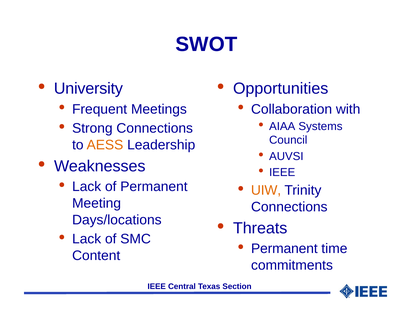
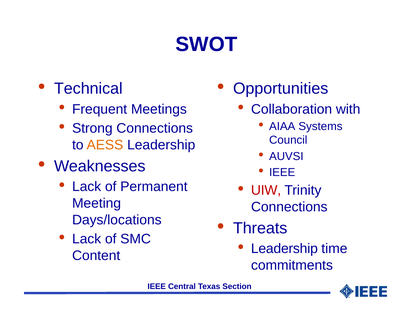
University: University -> Technical
UIW colour: orange -> red
Permanent at (284, 249): Permanent -> Leadership
